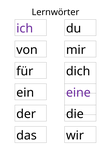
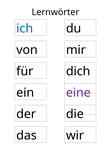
ich colour: purple -> blue
